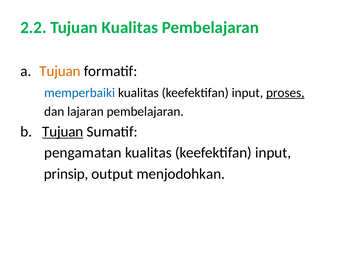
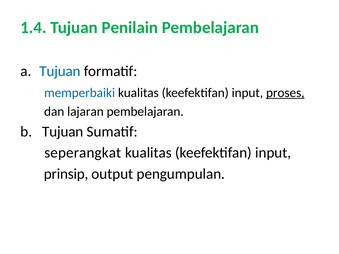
2.2: 2.2 -> 1.4
Tujuan Kualitas: Kualitas -> Penilain
Tujuan at (60, 71) colour: orange -> blue
Tujuan at (63, 132) underline: present -> none
pengamatan: pengamatan -> seperangkat
menjodohkan: menjodohkan -> pengumpulan
